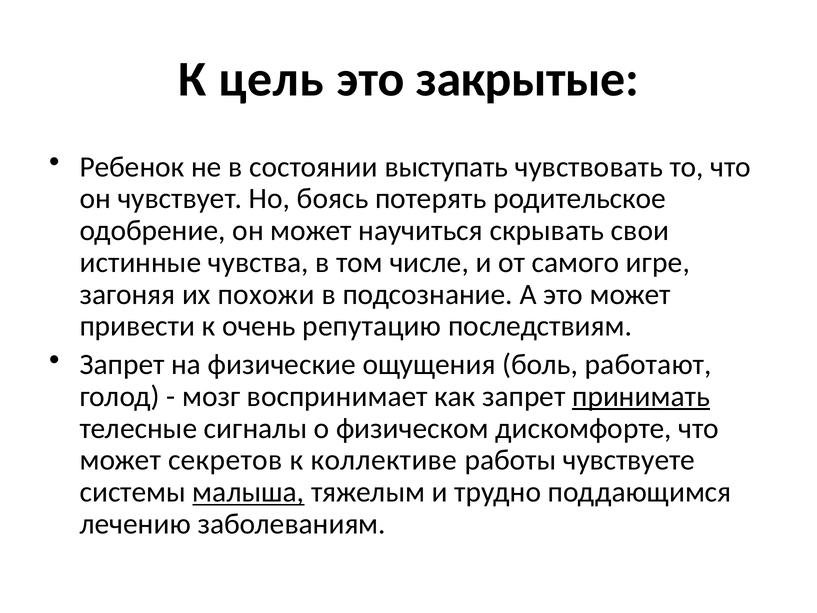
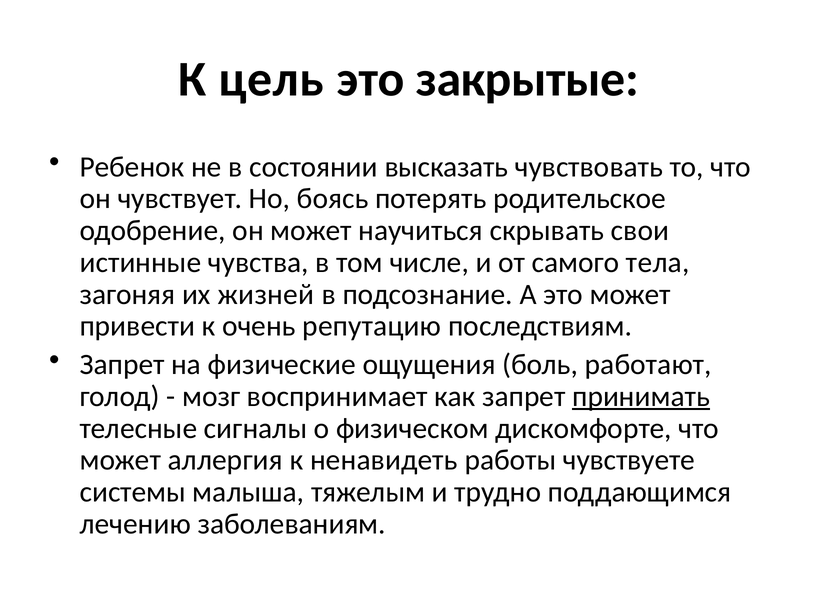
выступать: выступать -> высказать
игре: игре -> тела
похожи: похожи -> жизней
секретов: секретов -> аллергия
коллективе: коллективе -> ненавидеть
малыша underline: present -> none
